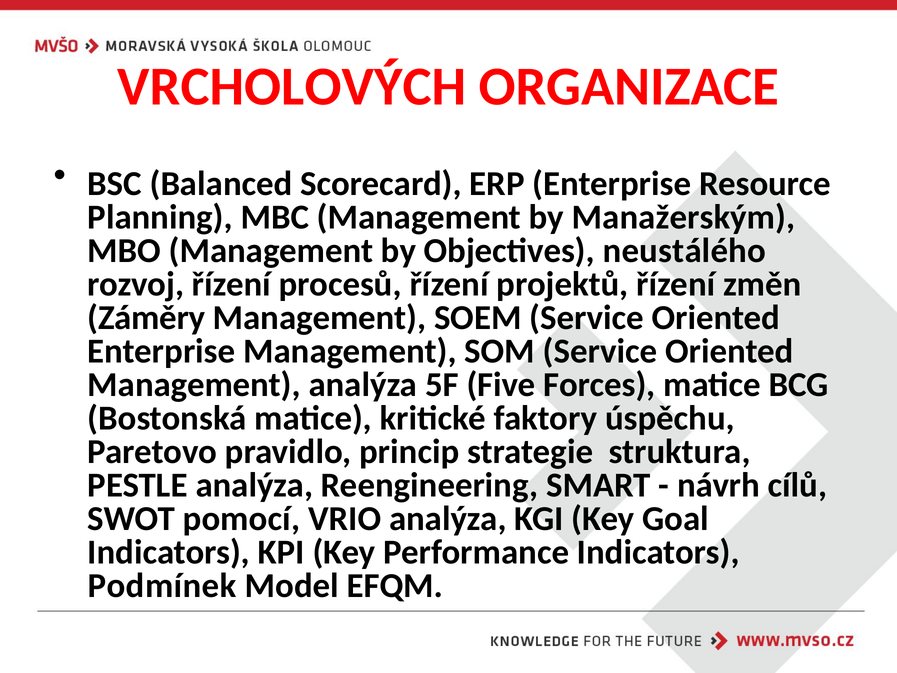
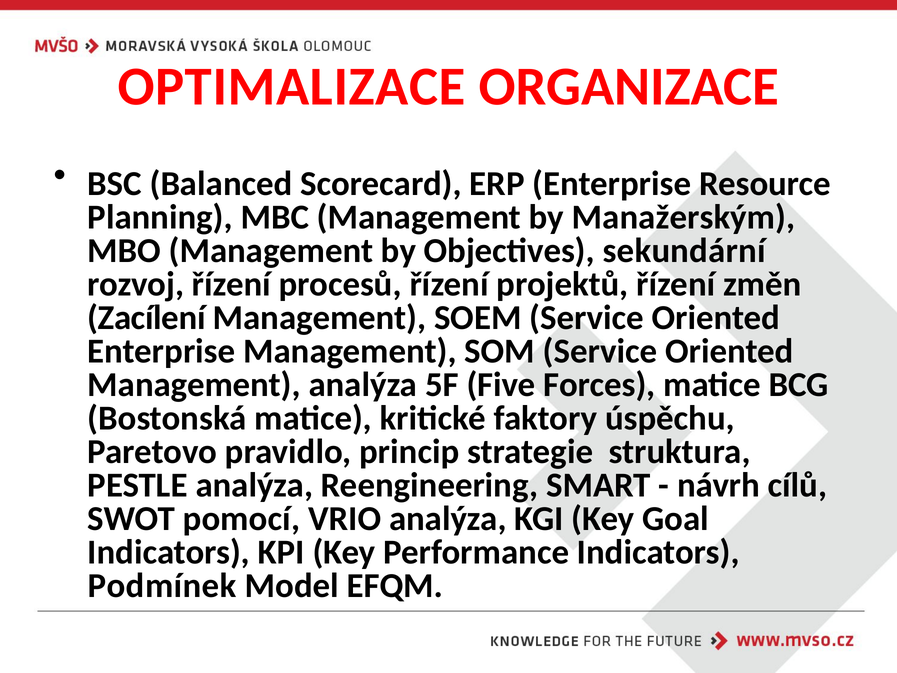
VRCHOLOVÝCH: VRCHOLOVÝCH -> OPTIMALIZACE
neustálého: neustálého -> sekundární
Záměry: Záměry -> Zacílení
